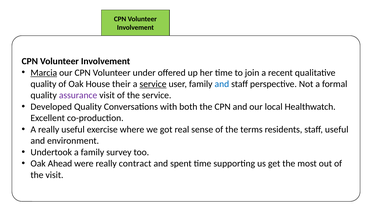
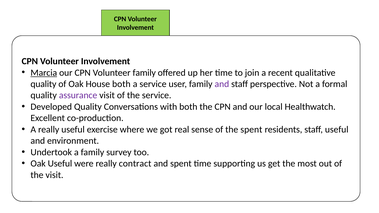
Volunteer under: under -> family
House their: their -> both
service at (153, 84) underline: present -> none
and at (222, 84) colour: blue -> purple
the terms: terms -> spent
Oak Ahead: Ahead -> Useful
